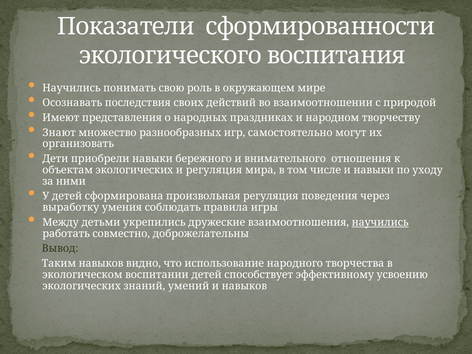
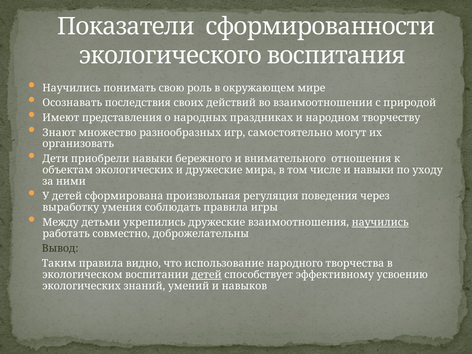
и регуляция: регуляция -> дружеские
Таким навыков: навыков -> правила
детей at (206, 275) underline: none -> present
